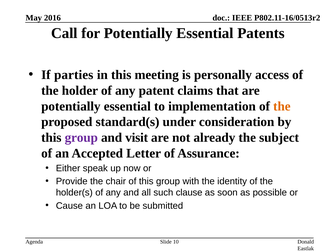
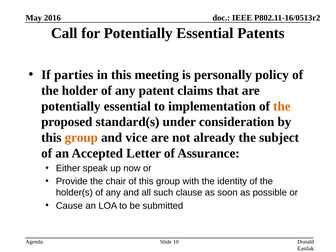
access: access -> policy
group at (81, 138) colour: purple -> orange
visit: visit -> vice
